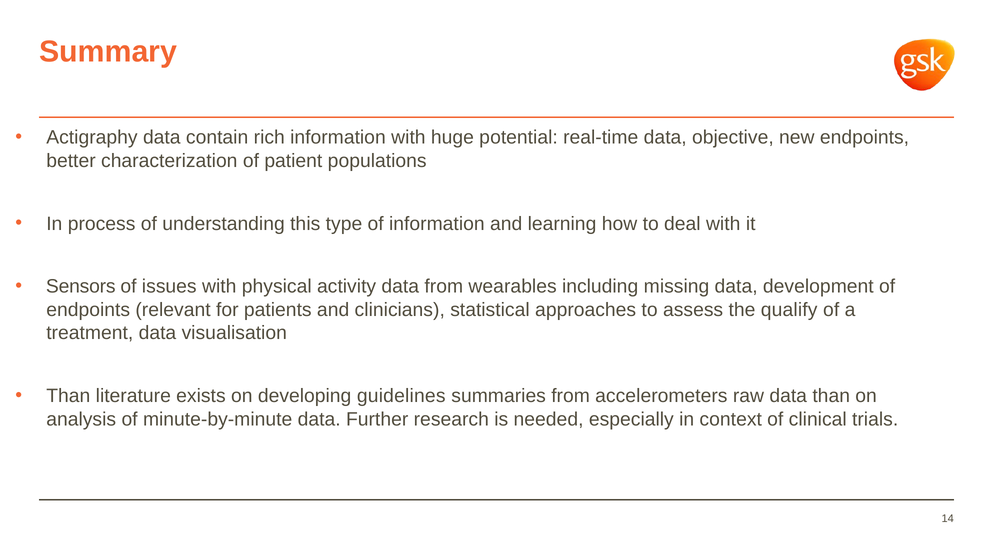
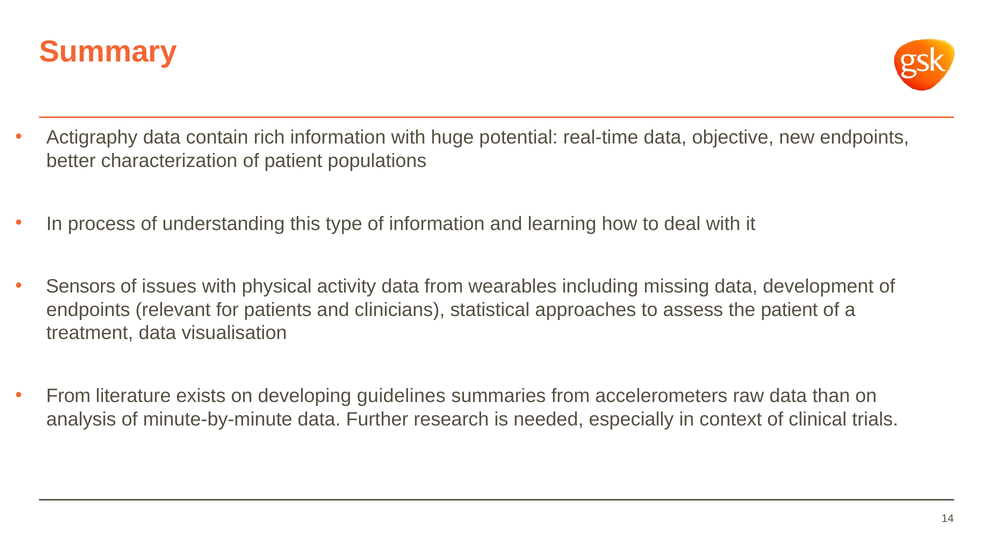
the qualify: qualify -> patient
Than at (68, 396): Than -> From
